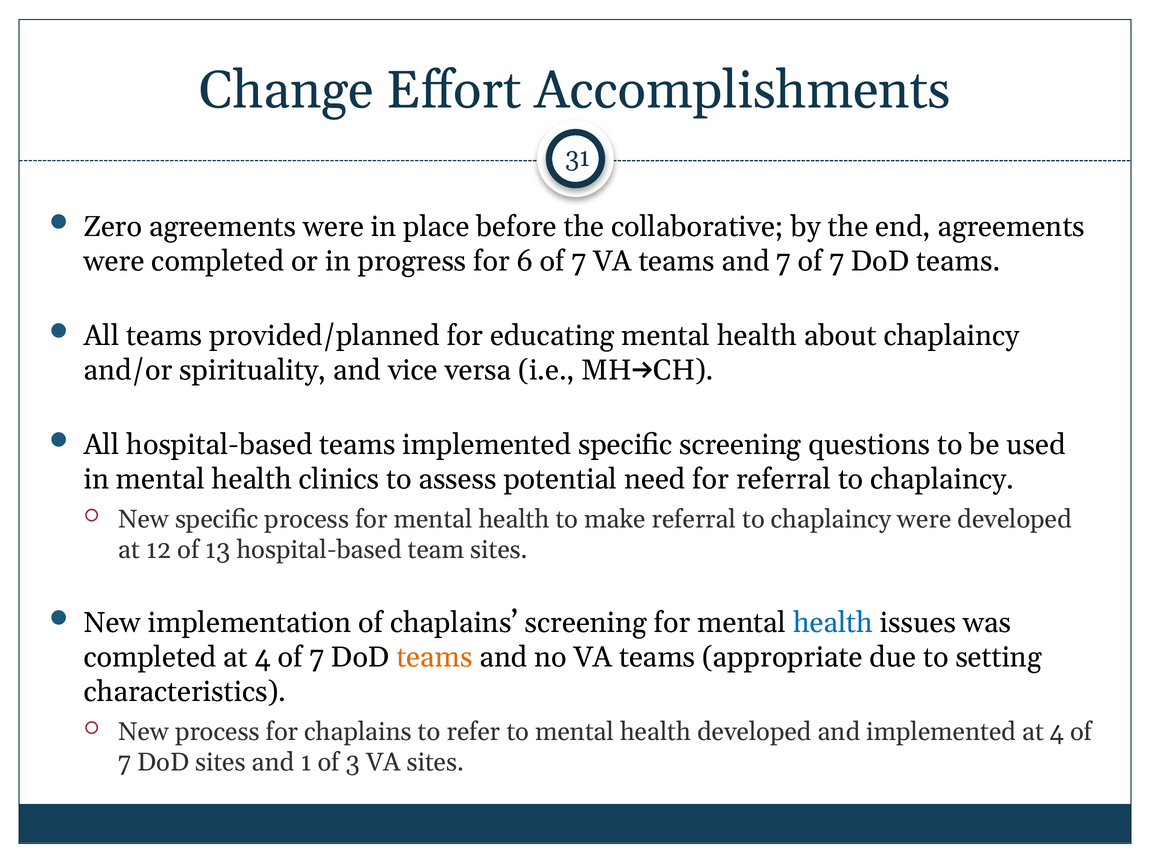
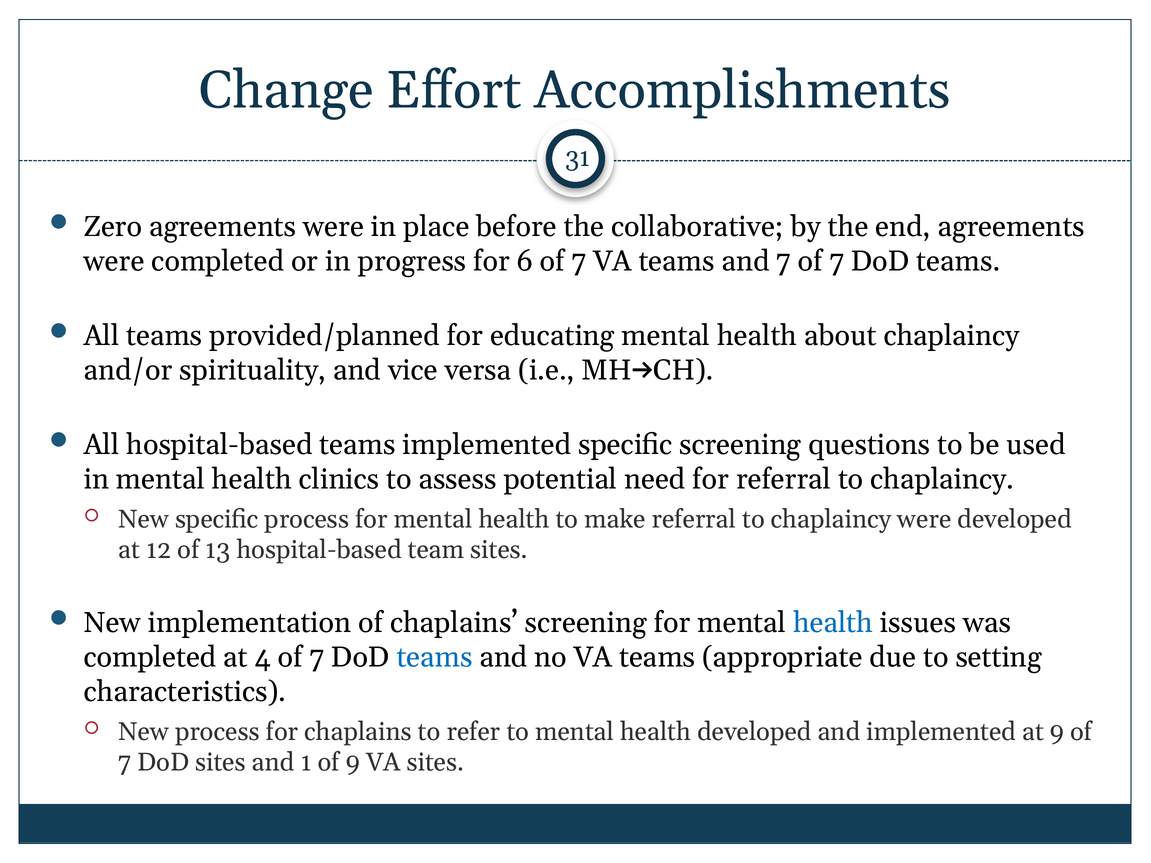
teams at (435, 657) colour: orange -> blue
implemented at 4: 4 -> 9
of 3: 3 -> 9
